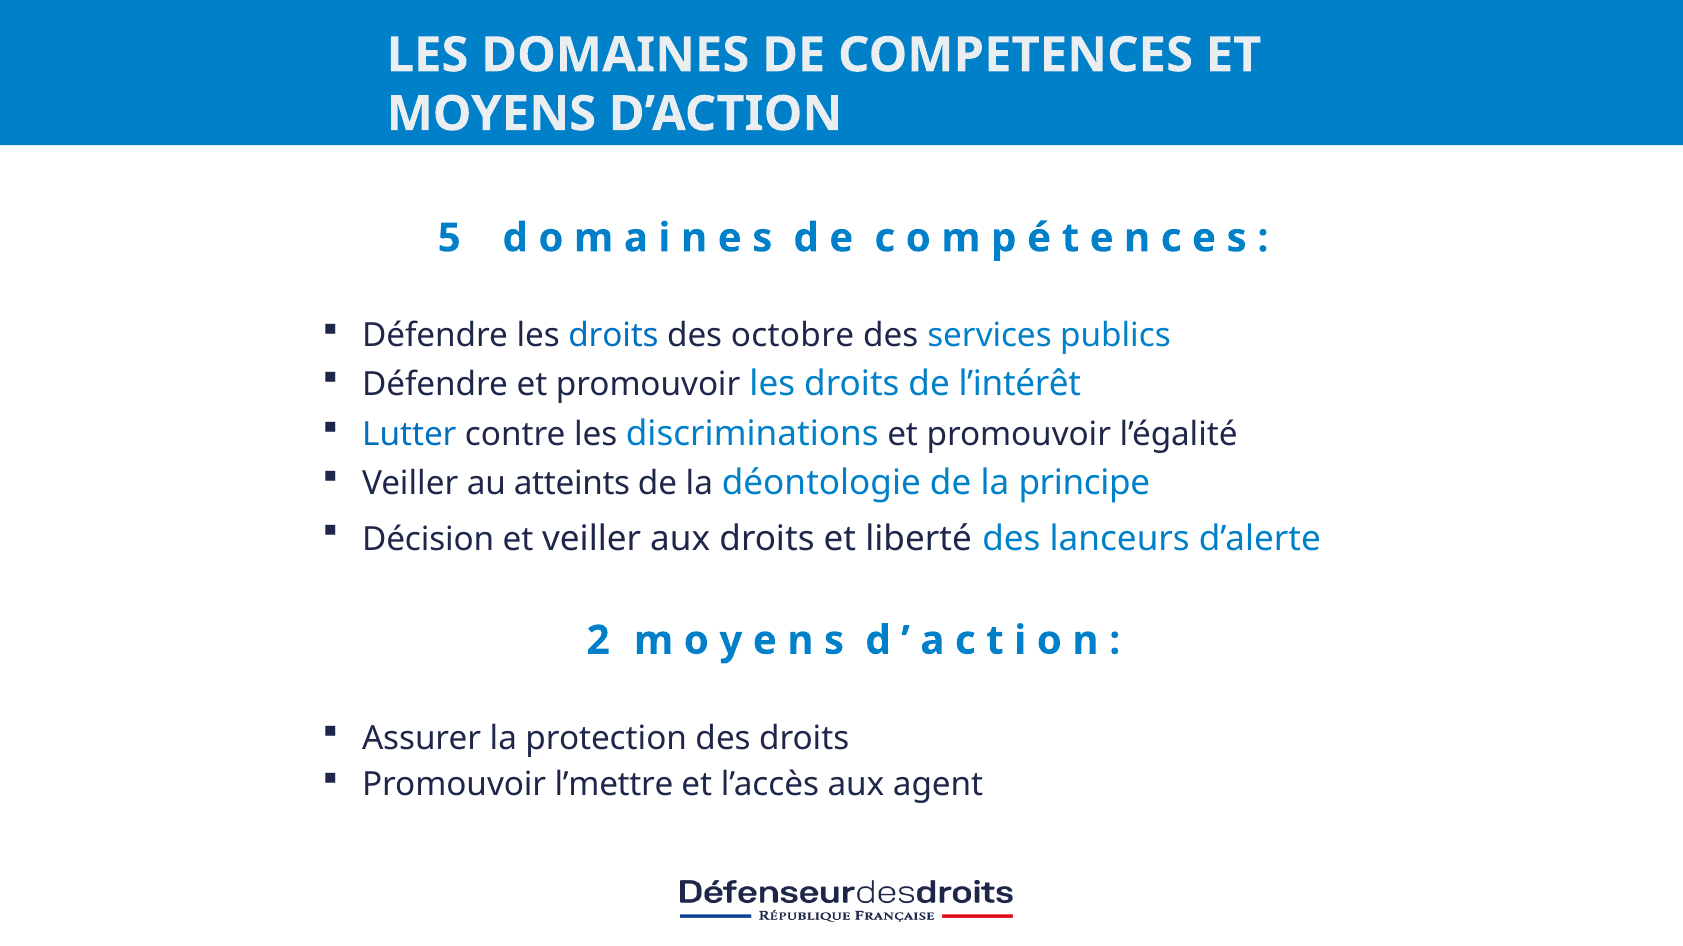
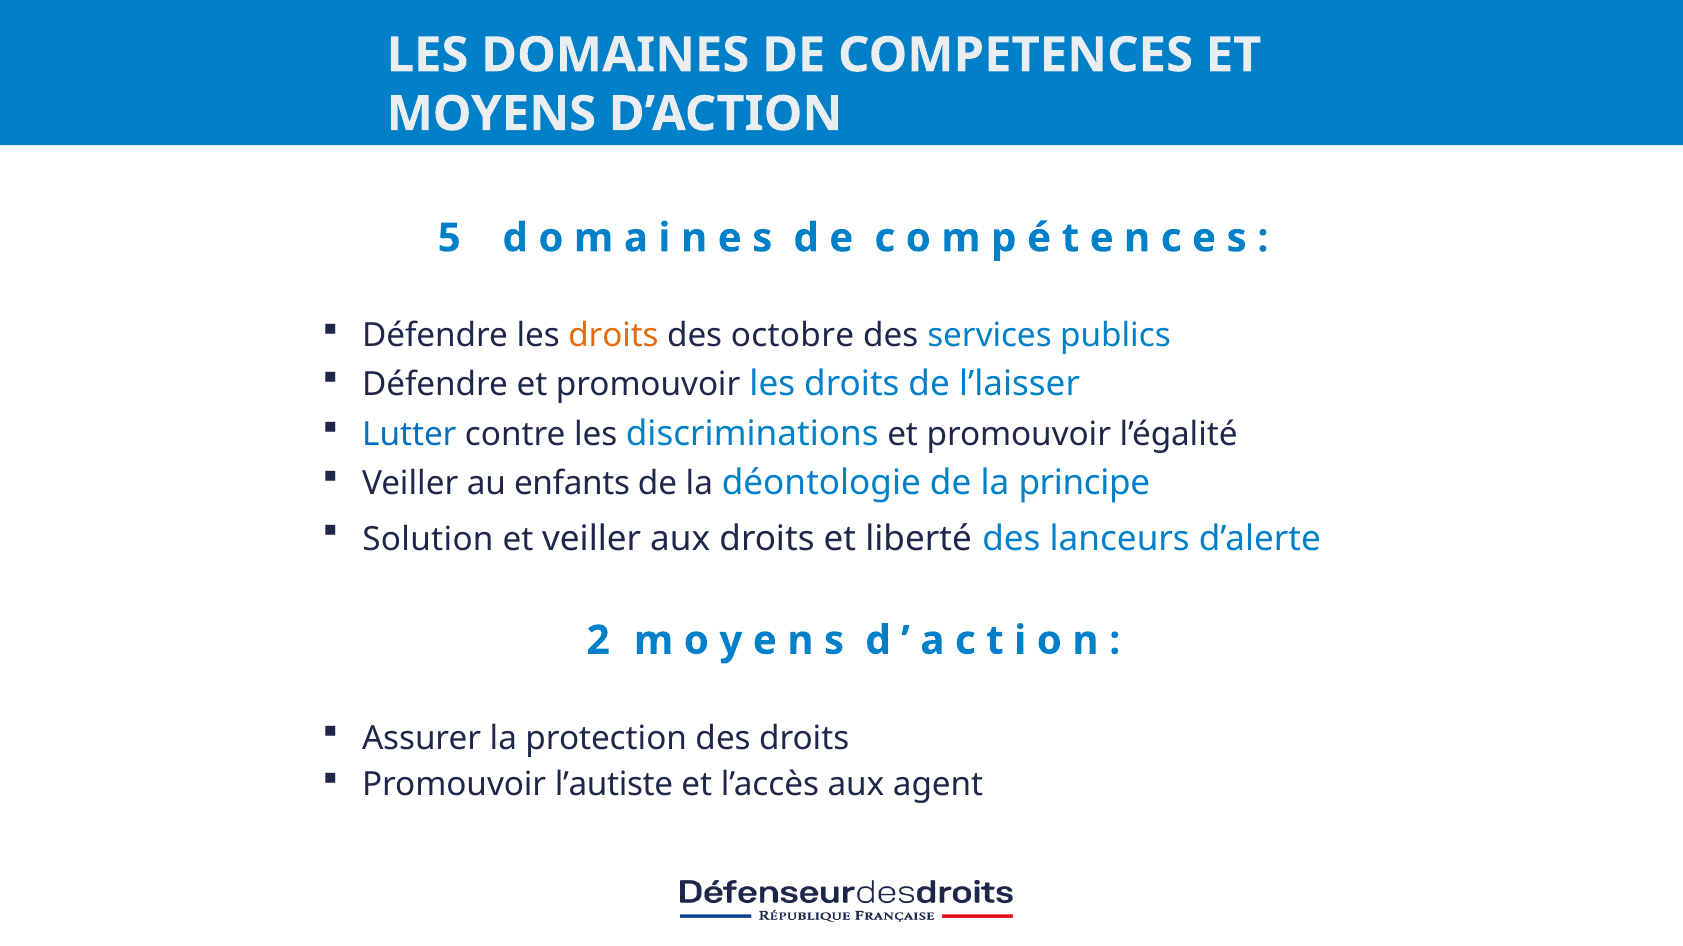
droits at (614, 336) colour: blue -> orange
l’intérêt: l’intérêt -> l’laisser
atteints: atteints -> enfants
Décision: Décision -> Solution
l’mettre: l’mettre -> l’autiste
